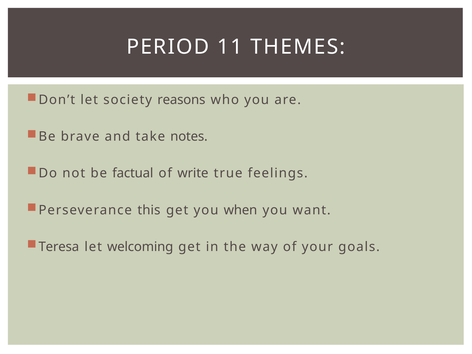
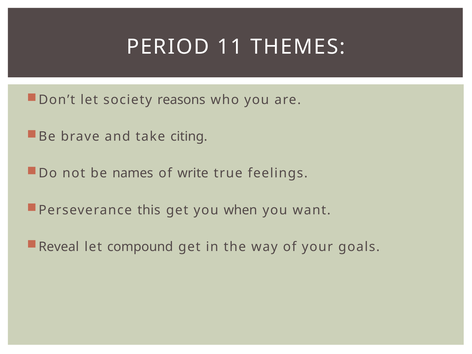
notes: notes -> citing
factual: factual -> names
Teresa: Teresa -> Reveal
welcoming: welcoming -> compound
